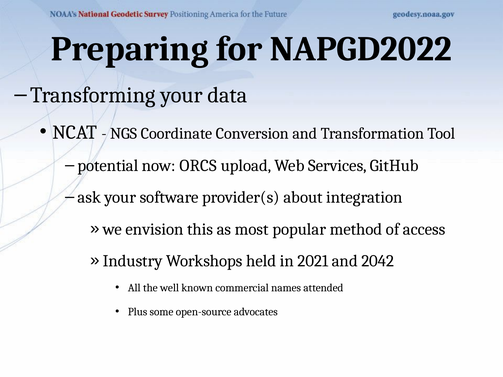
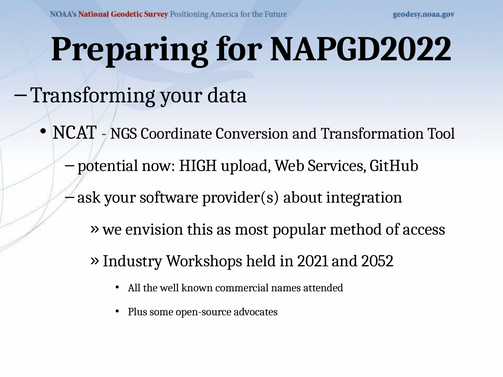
ORCS: ORCS -> HIGH
2042: 2042 -> 2052
